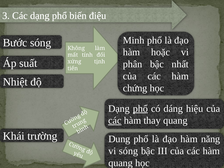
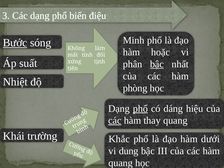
Bước underline: none -> present
bậc at (157, 64) underline: none -> present
chứng: chứng -> phòng
Dung: Dung -> Khắc
năng: năng -> dưới
vi sóng: sóng -> dung
